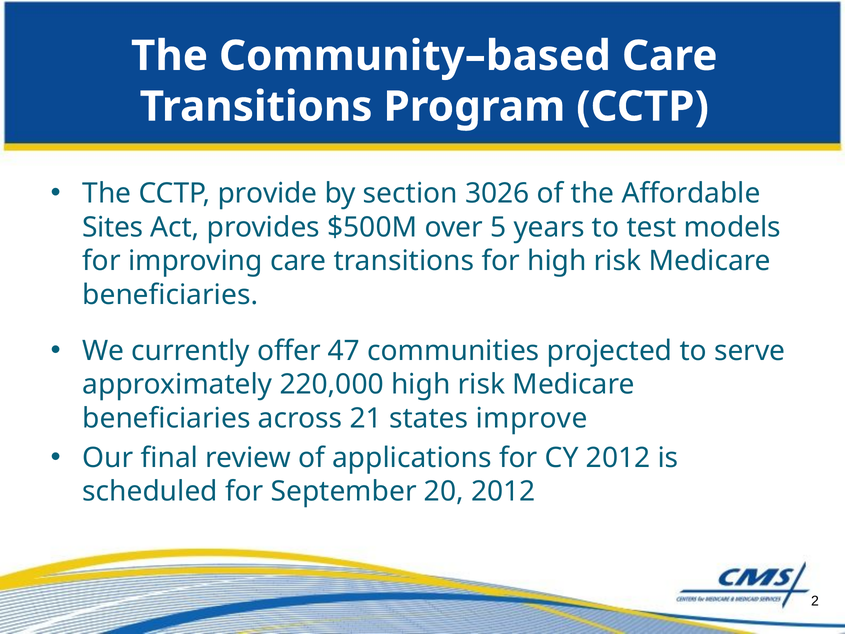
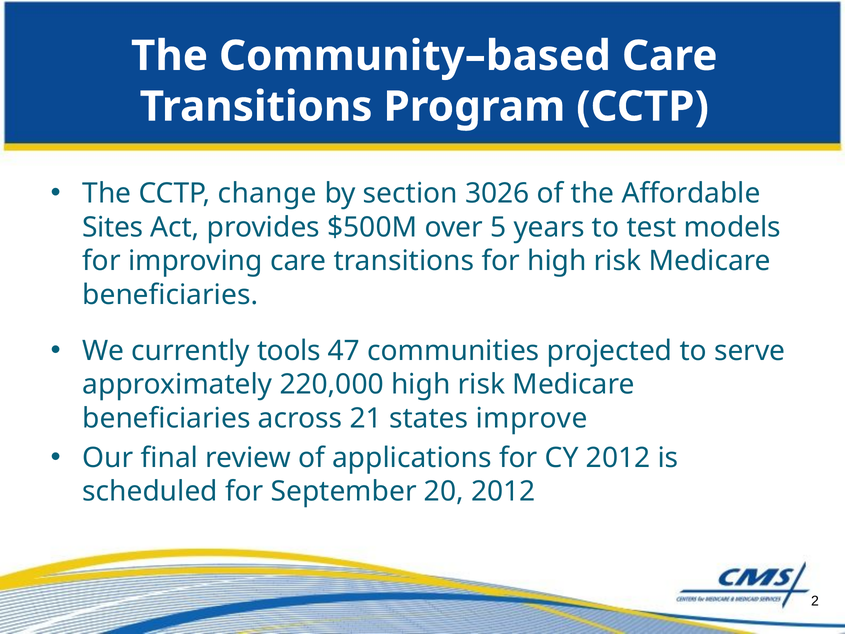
provide: provide -> change
offer: offer -> tools
